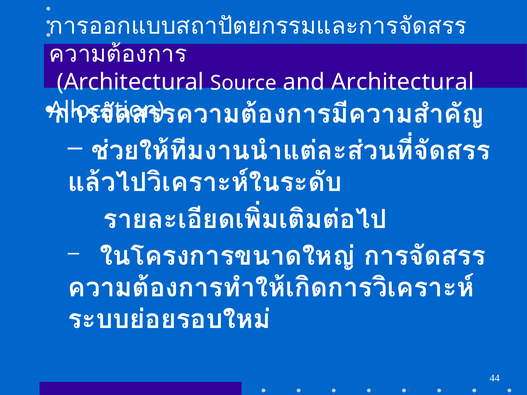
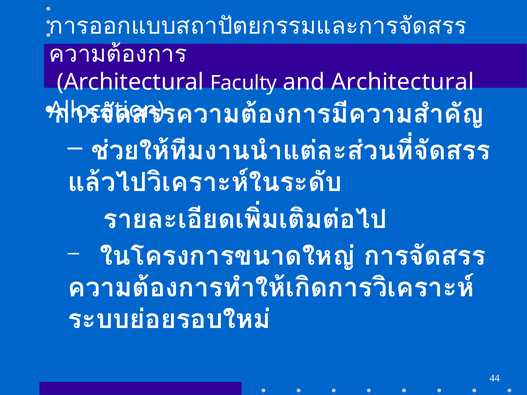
Source: Source -> Faculty
